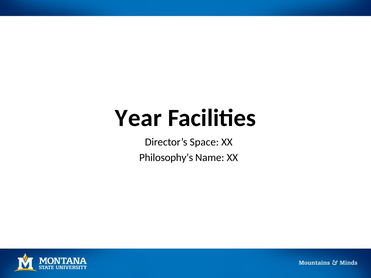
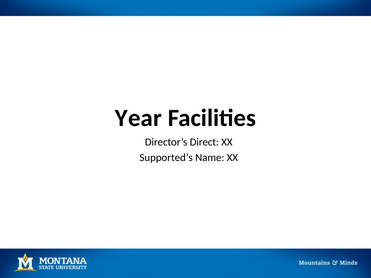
Space: Space -> Direct
Philosophy’s: Philosophy’s -> Supported’s
